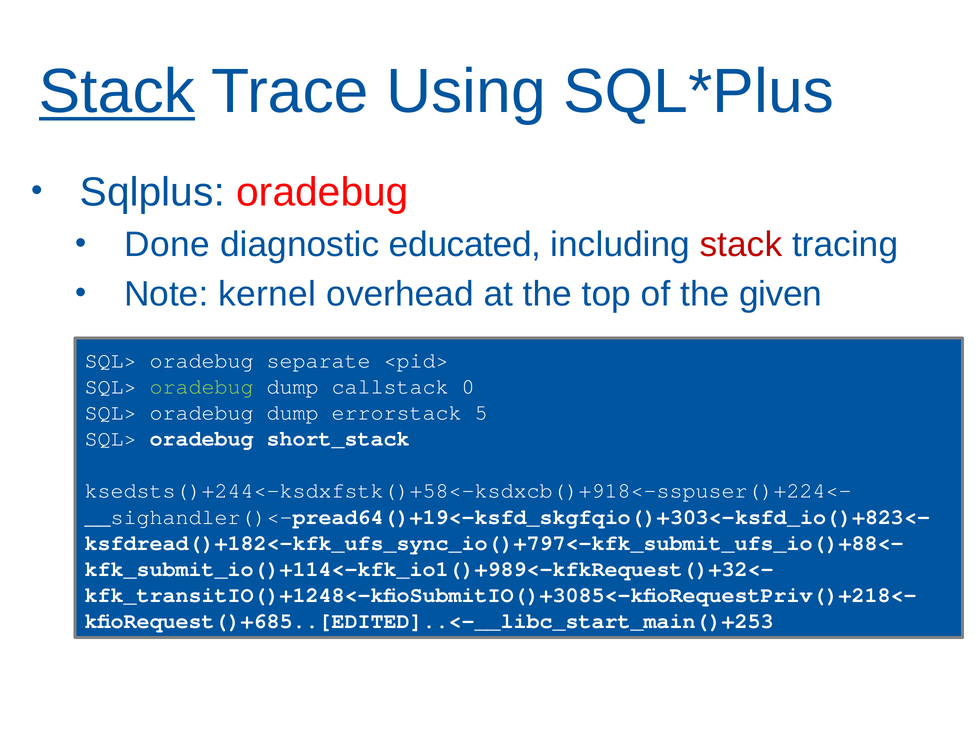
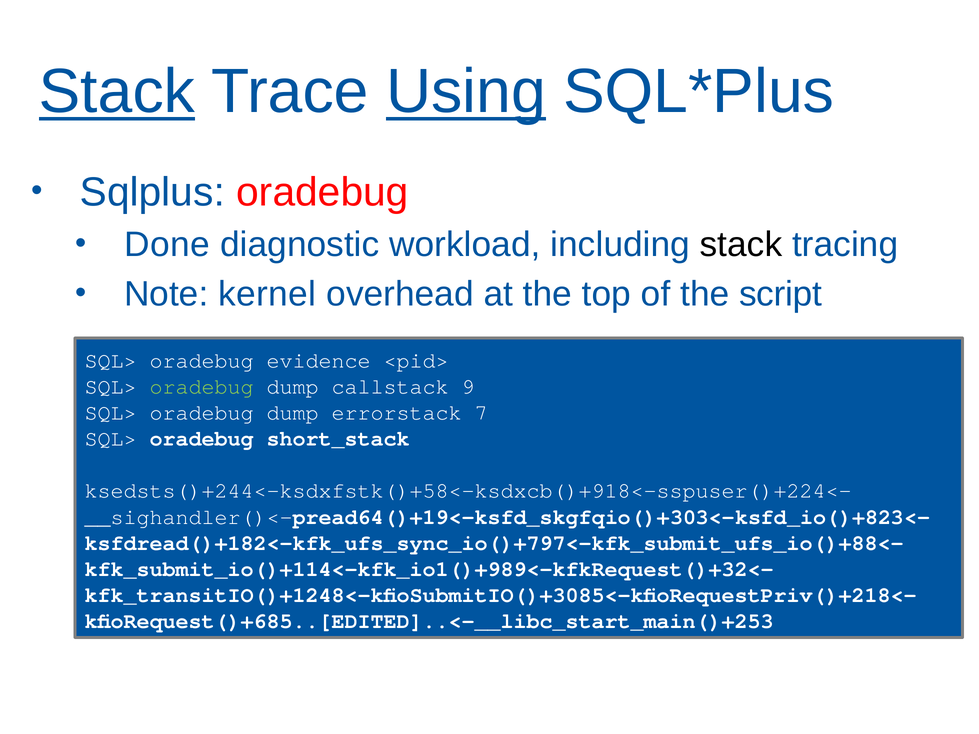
Using underline: none -> present
educated: educated -> workload
stack at (741, 245) colour: red -> black
given: given -> script
separate: separate -> evidence
callstack 0: 0 -> 9
5: 5 -> 7
